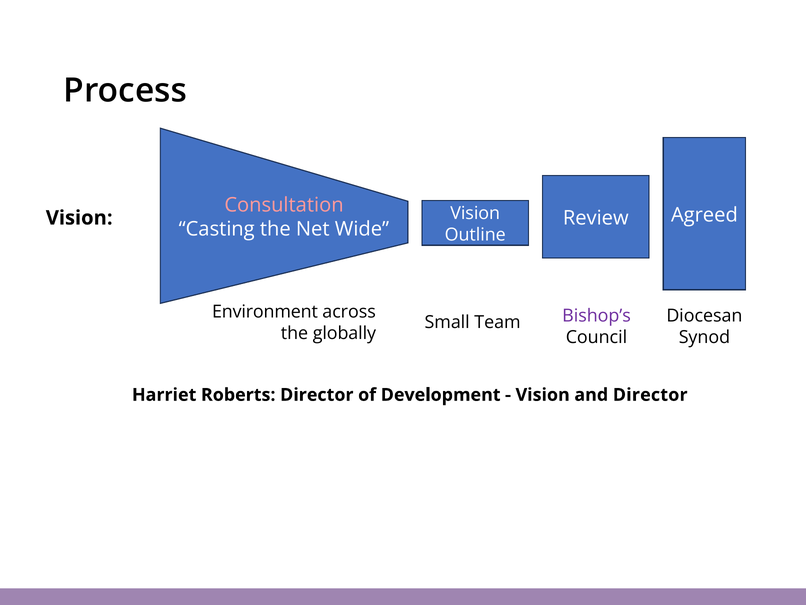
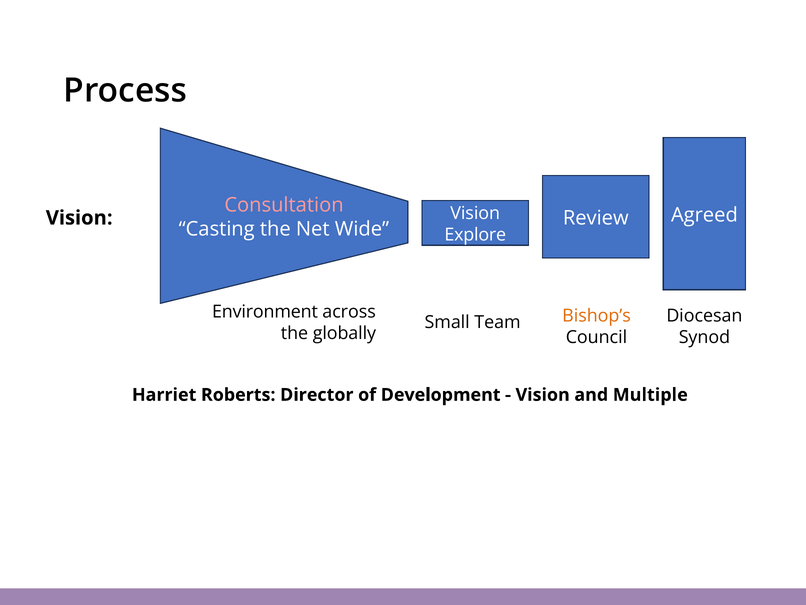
Outline: Outline -> Explore
Bishop’s colour: purple -> orange
and Director: Director -> Multiple
